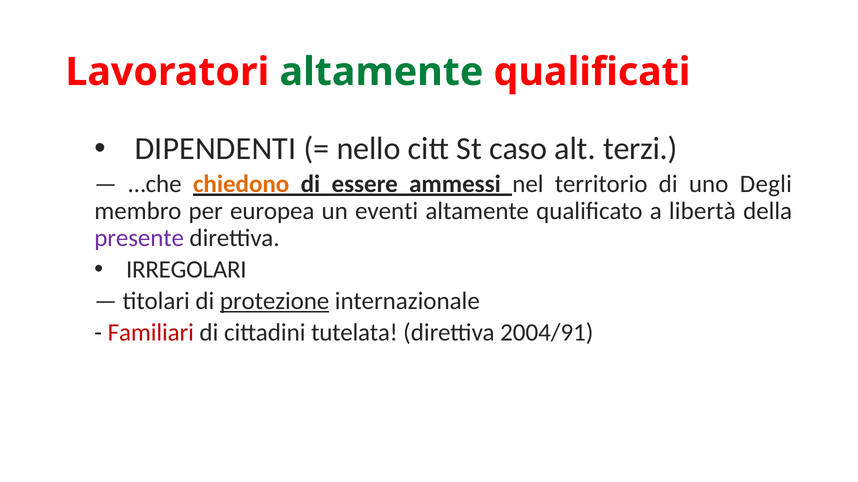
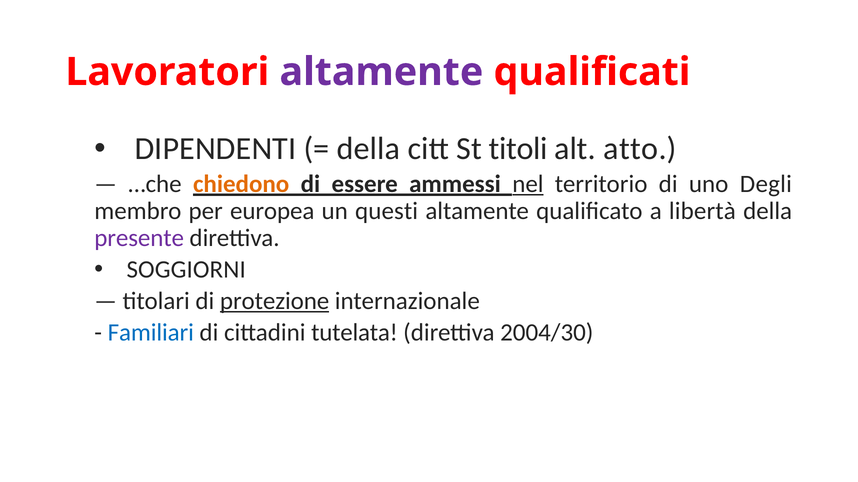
altamente at (381, 72) colour: green -> purple
nello at (369, 149): nello -> della
caso: caso -> titoli
terzi: terzi -> atto
nel underline: none -> present
eventi: eventi -> questi
IRREGOLARI: IRREGOLARI -> SOGGIORNI
Familiari colour: red -> blue
2004/91: 2004/91 -> 2004/30
